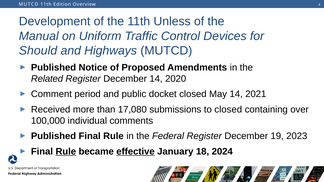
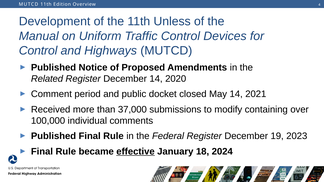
Should at (38, 51): Should -> Control
17,080: 17,080 -> 37,000
to closed: closed -> modify
Rule at (66, 152) underline: present -> none
